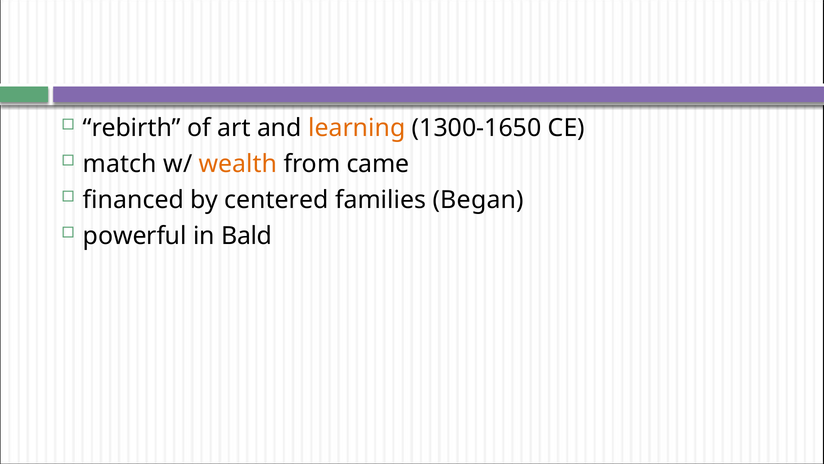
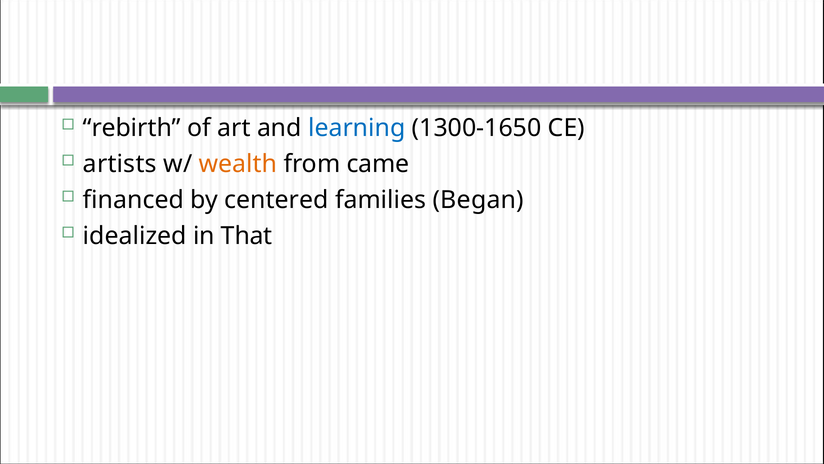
learning colour: orange -> blue
match: match -> artists
powerful: powerful -> idealized
Bald: Bald -> That
